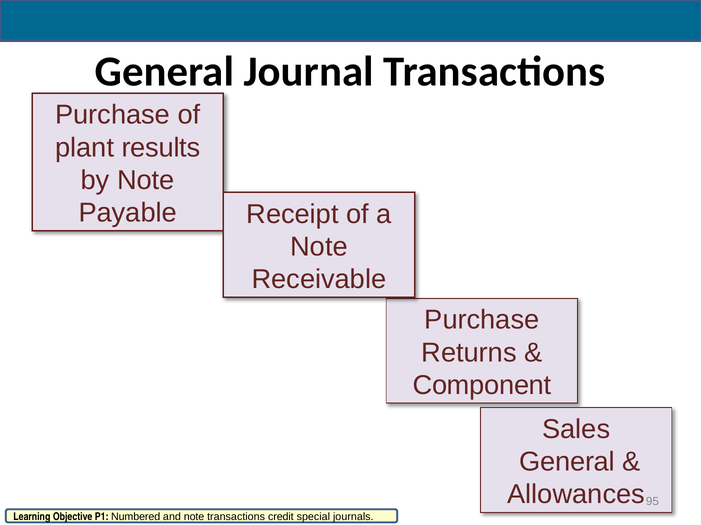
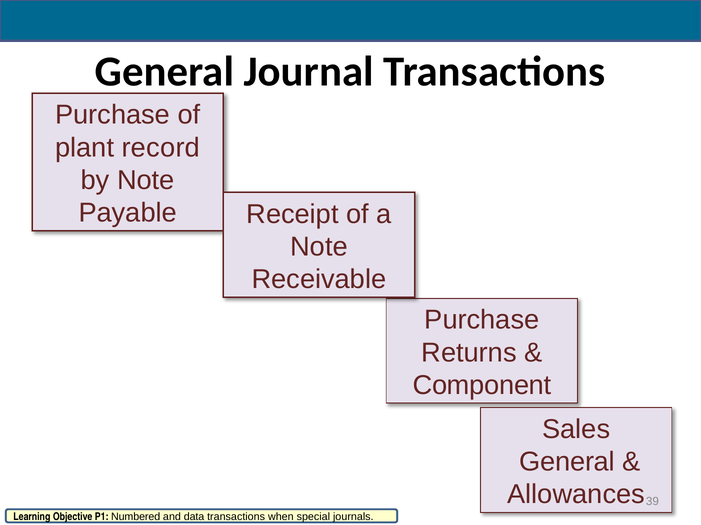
results: results -> record
95: 95 -> 39
and note: note -> data
credit: credit -> when
